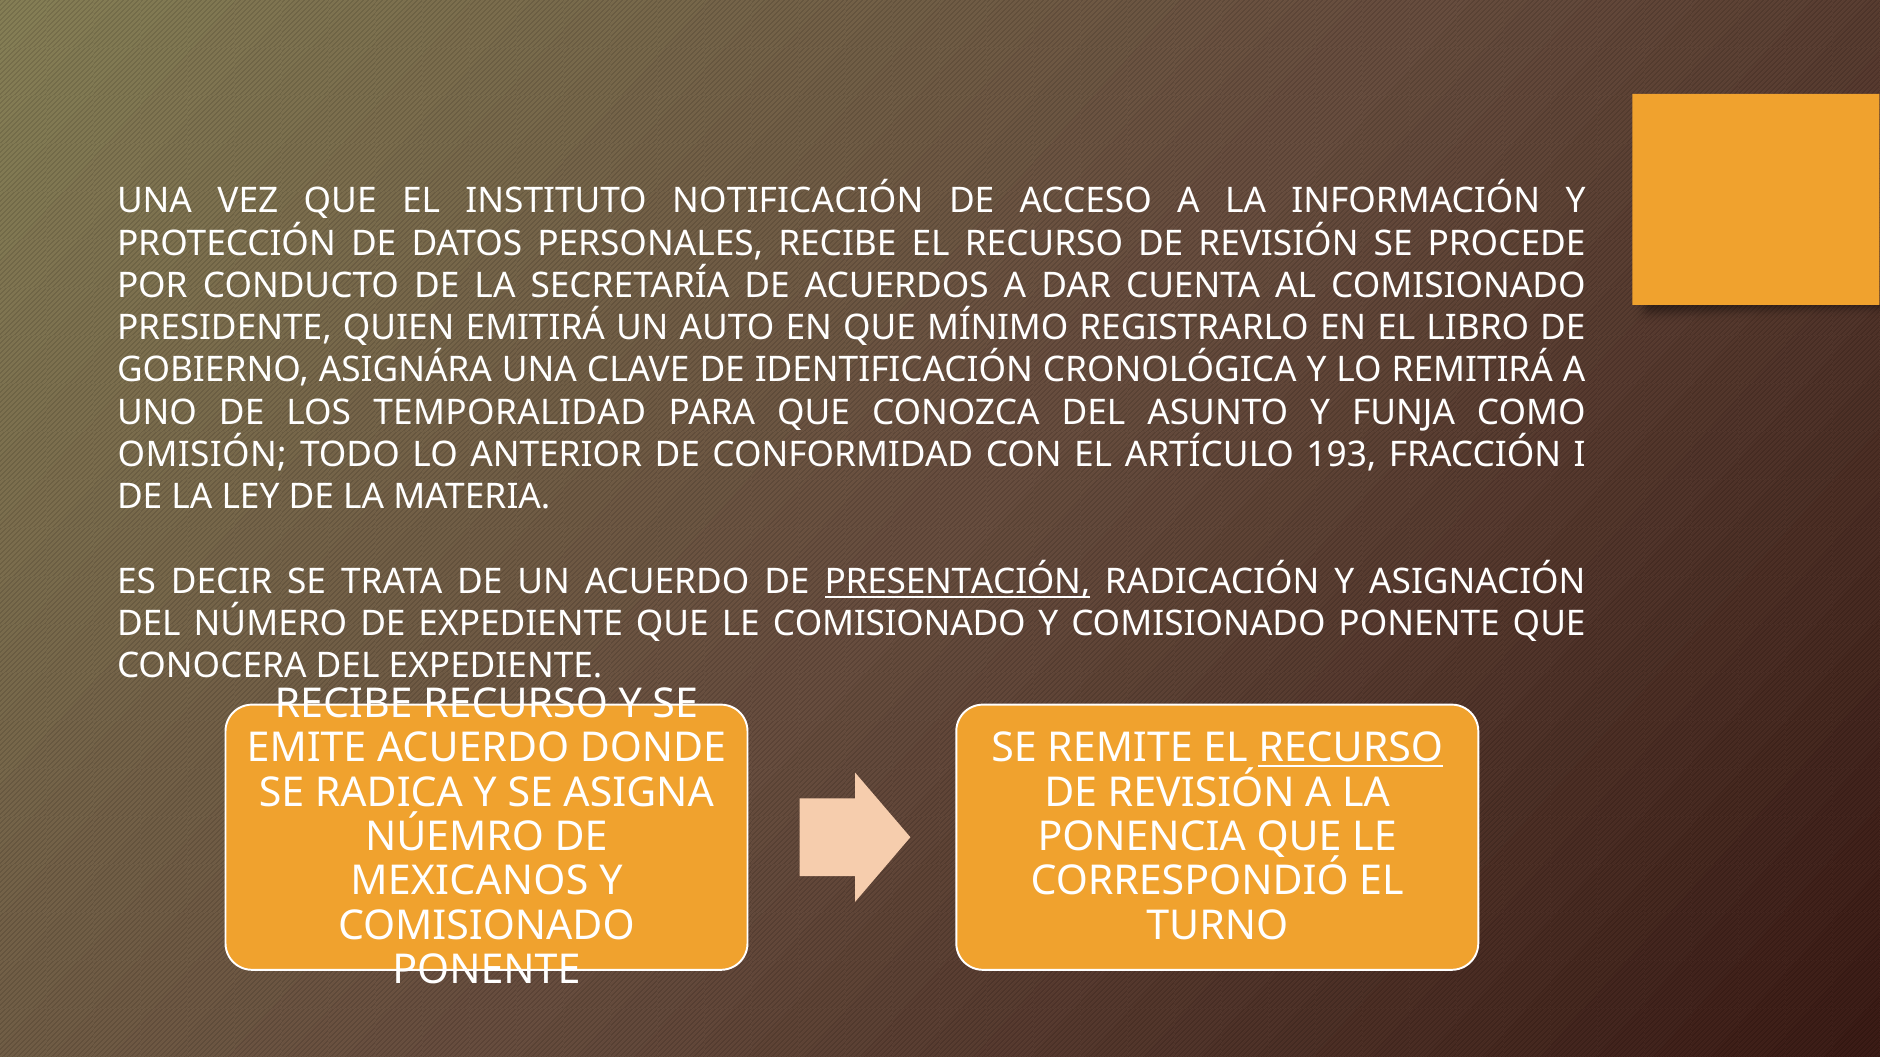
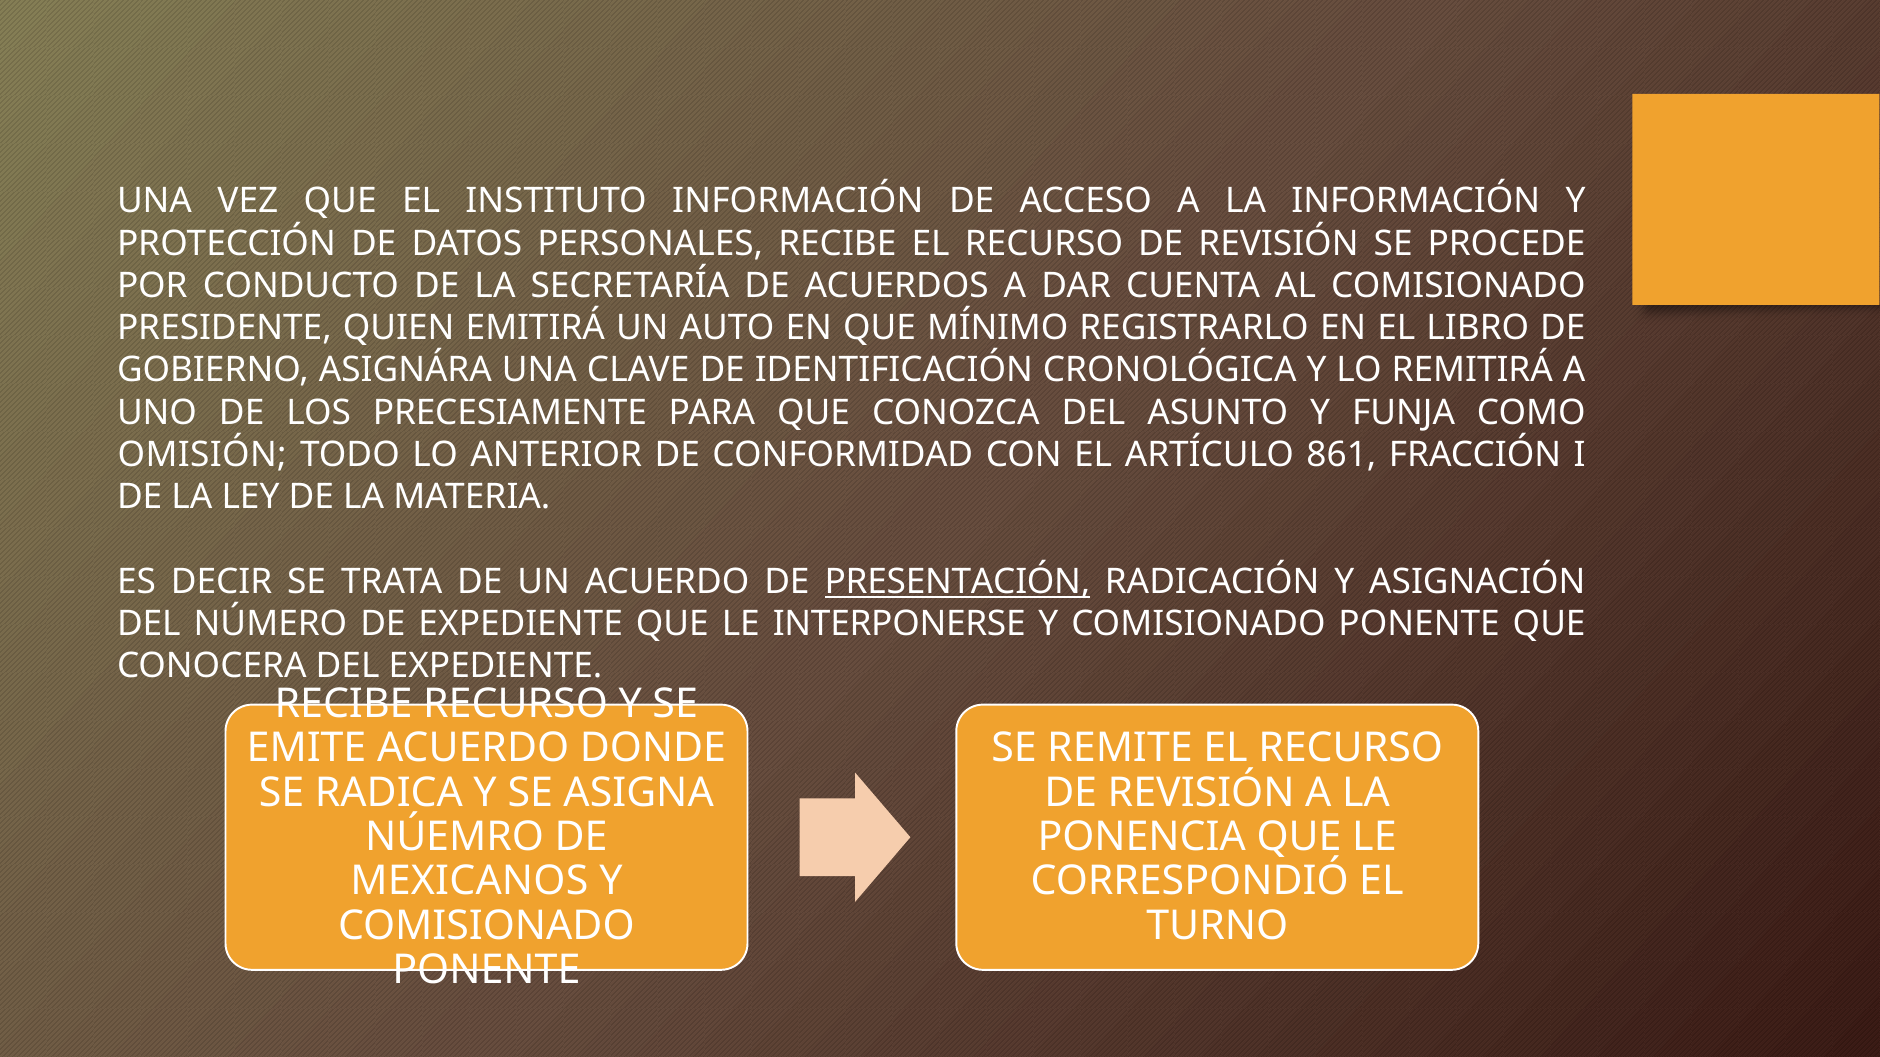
INSTITUTO NOTIFICACIÓN: NOTIFICACIÓN -> INFORMACIÓN
TEMPORALIDAD: TEMPORALIDAD -> PRECESIAMENTE
193: 193 -> 861
LE COMISIONADO: COMISIONADO -> INTERPONERSE
RECURSO at (1351, 748) underline: present -> none
